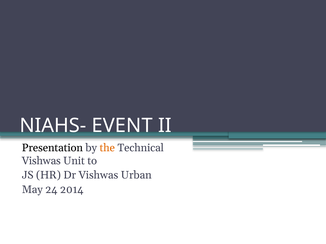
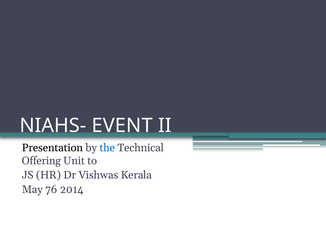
the colour: orange -> blue
Vishwas at (41, 161): Vishwas -> Offering
Urban: Urban -> Kerala
24: 24 -> 76
